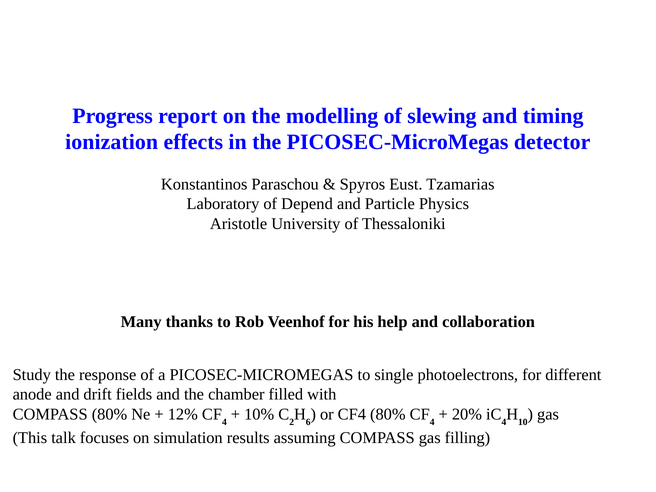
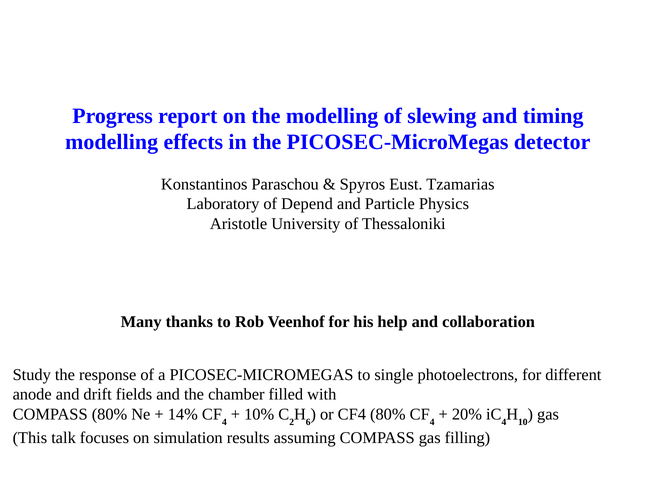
ionization at (112, 142): ionization -> modelling
12%: 12% -> 14%
